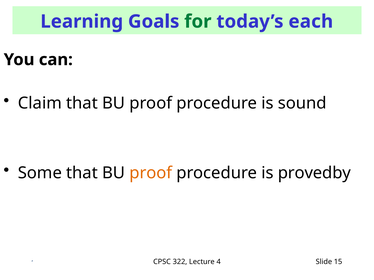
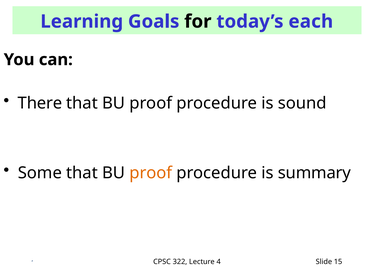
for colour: green -> black
Claim: Claim -> There
provedby: provedby -> summary
